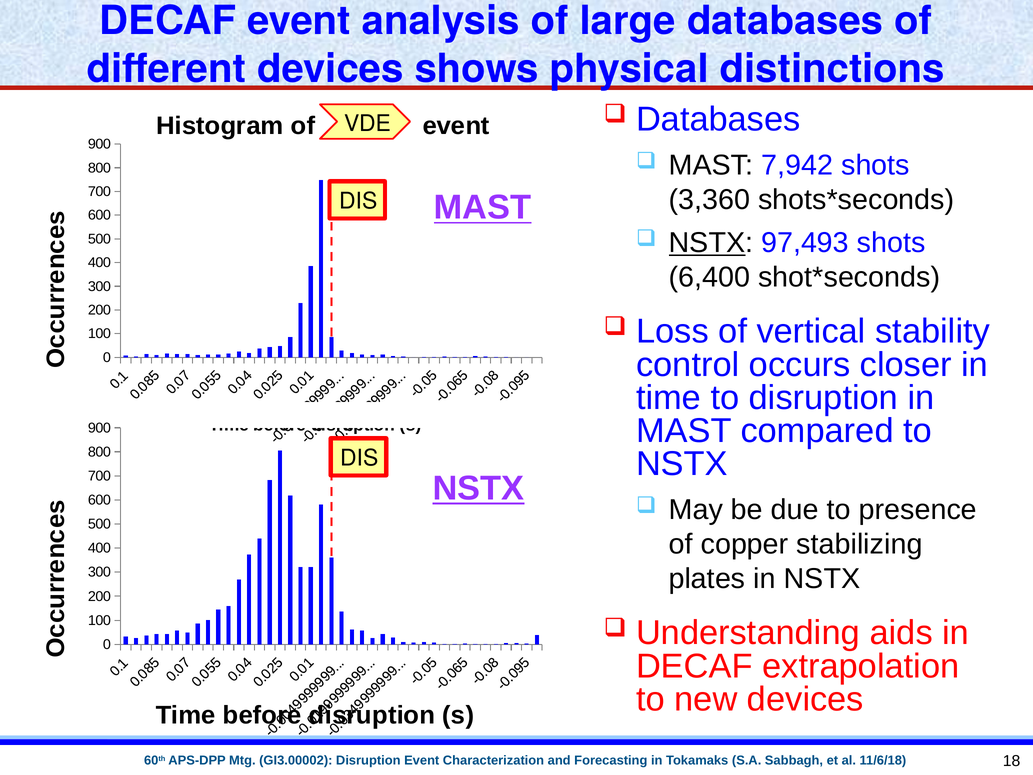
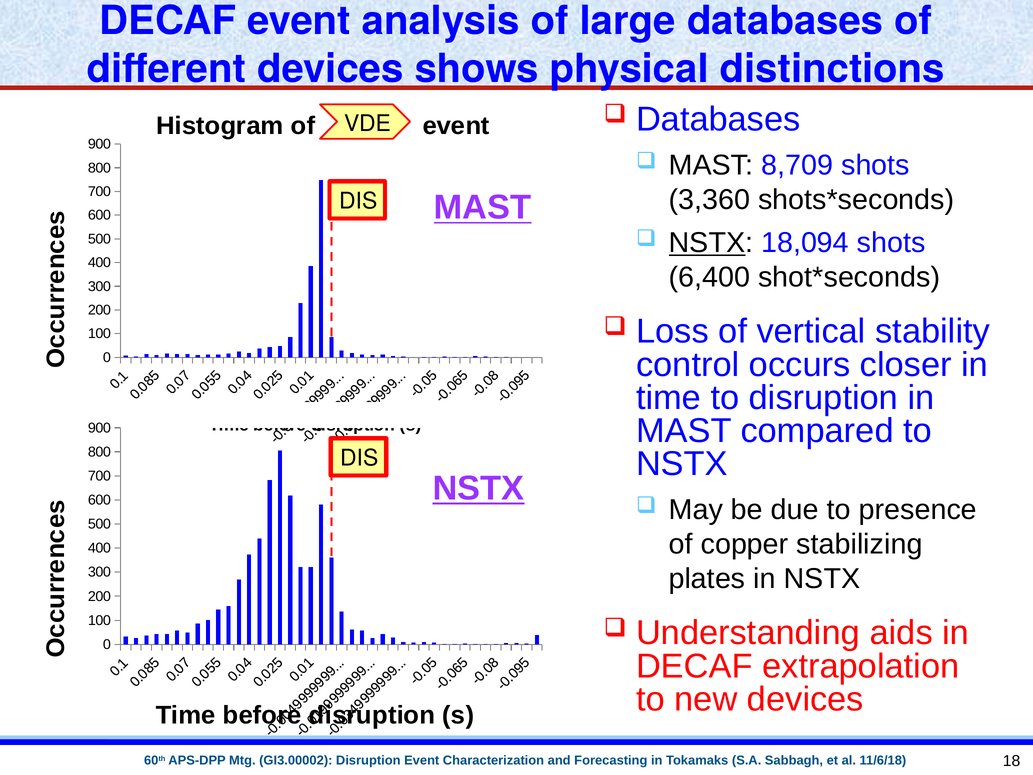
7,942: 7,942 -> 8,709
97,493: 97,493 -> 18,094
